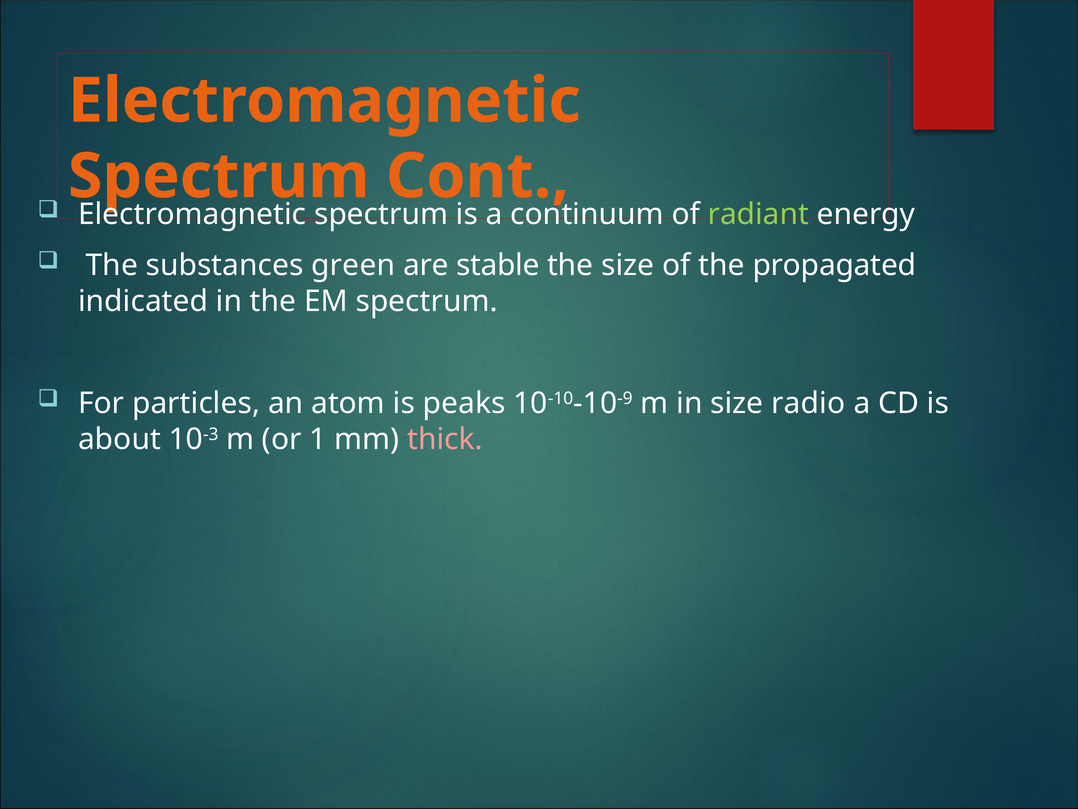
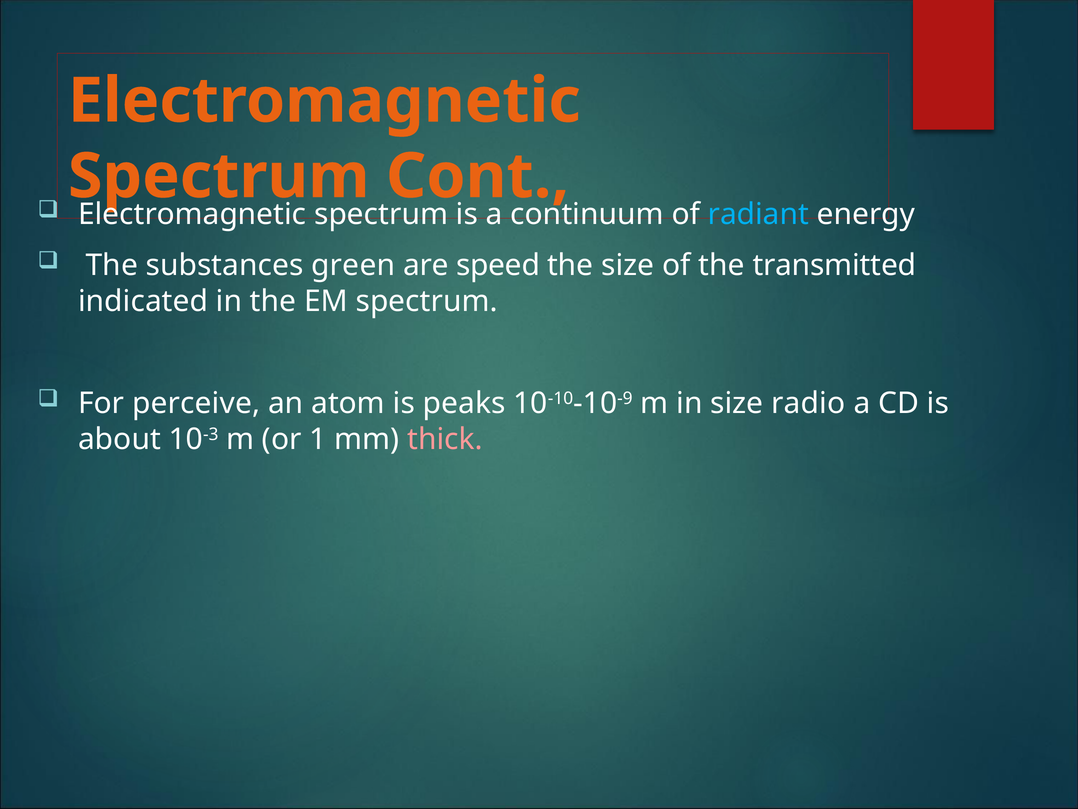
radiant colour: light green -> light blue
stable: stable -> speed
propagated: propagated -> transmitted
particles: particles -> perceive
